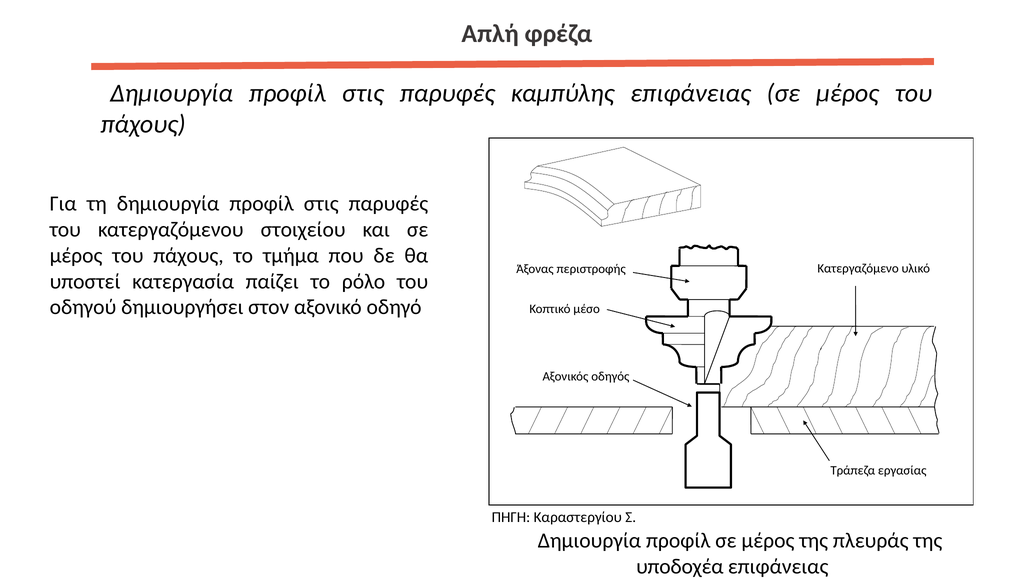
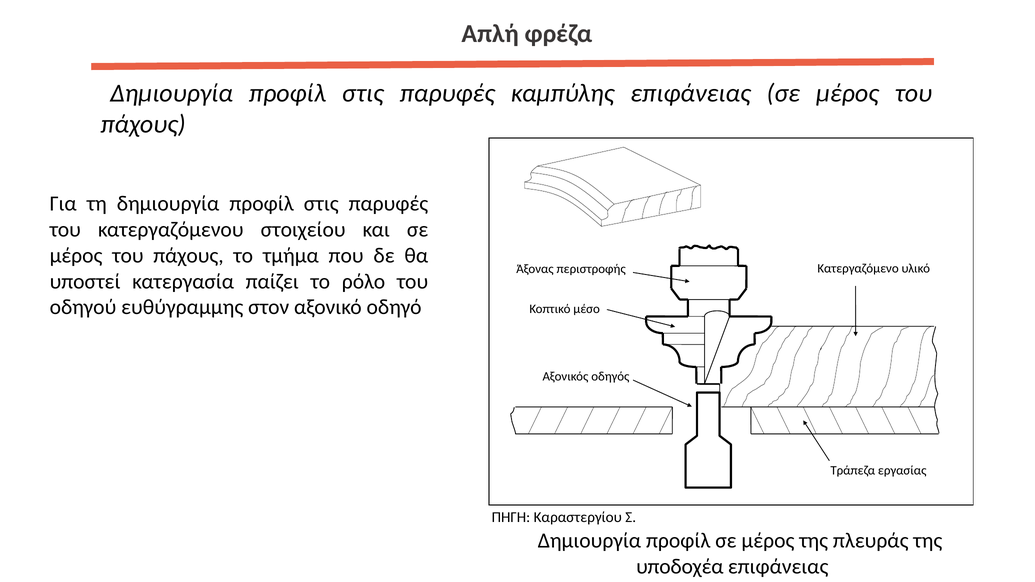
δημιουργήσει: δημιουργήσει -> ευθύγραμμης
